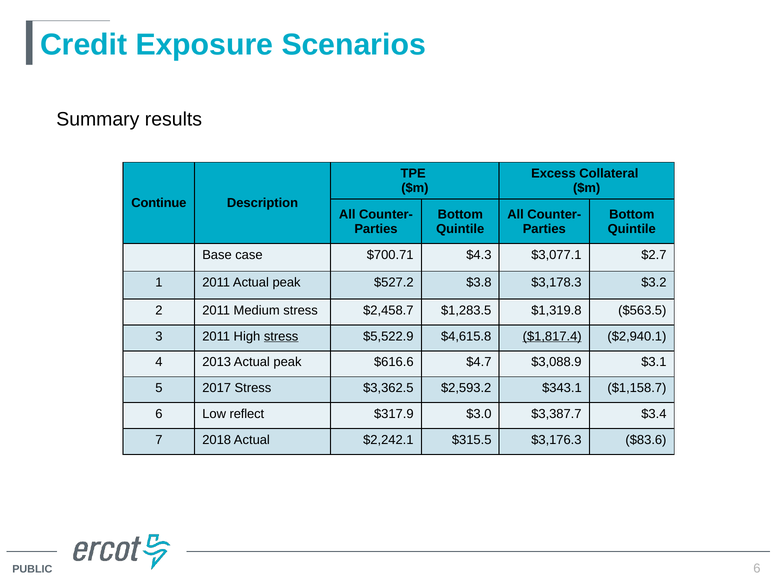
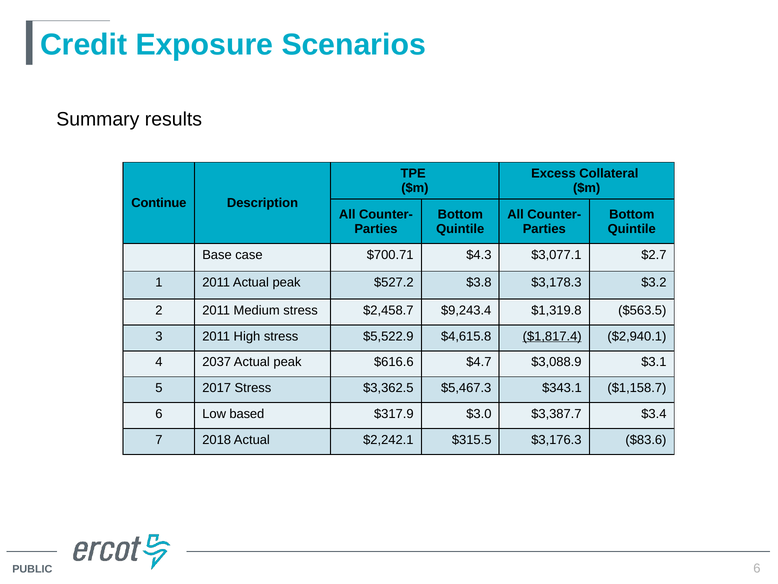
$1,283.5: $1,283.5 -> $9,243.4
stress at (281, 336) underline: present -> none
2013: 2013 -> 2037
$2,593.2: $2,593.2 -> $5,467.3
reflect: reflect -> based
